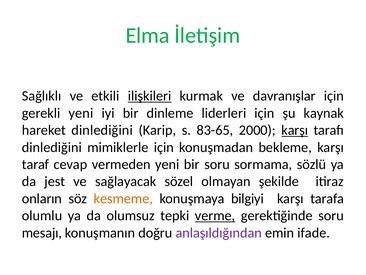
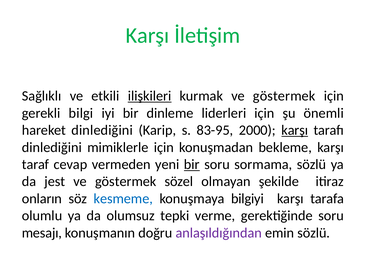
Elma at (148, 35): Elma -> Karşı
kurmak ve davranışlar: davranışlar -> göstermek
gerekli yeni: yeni -> bilgi
kaynak: kaynak -> önemli
83-65: 83-65 -> 83-95
bir at (192, 164) underline: none -> present
jest ve sağlayacak: sağlayacak -> göstermek
kesmeme colour: orange -> blue
verme underline: present -> none
emin ifade: ifade -> sözlü
